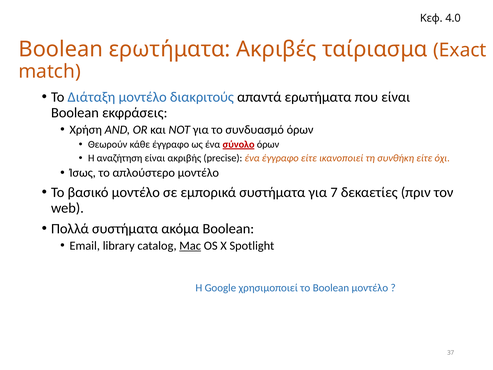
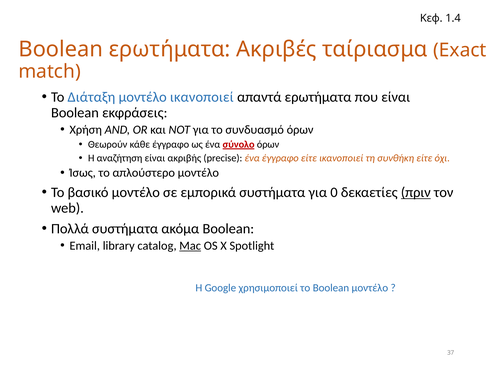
4.0: 4.0 -> 1.4
μοντέλο διακριτούς: διακριτούς -> ικανοποιεί
7: 7 -> 0
πριν underline: none -> present
